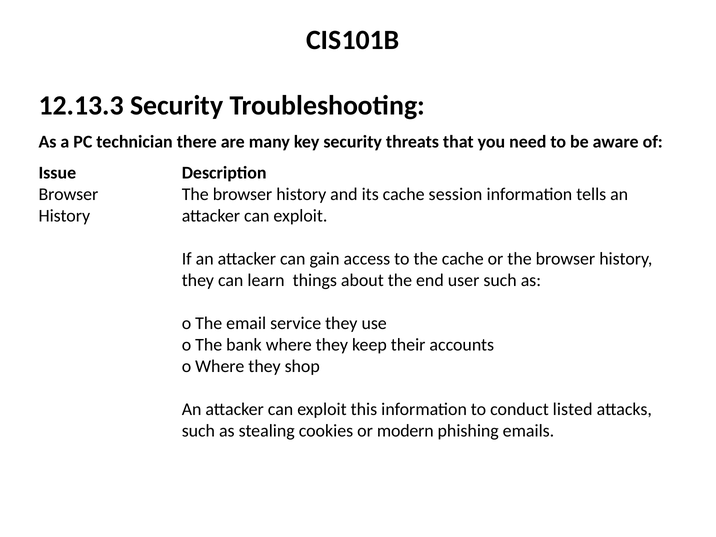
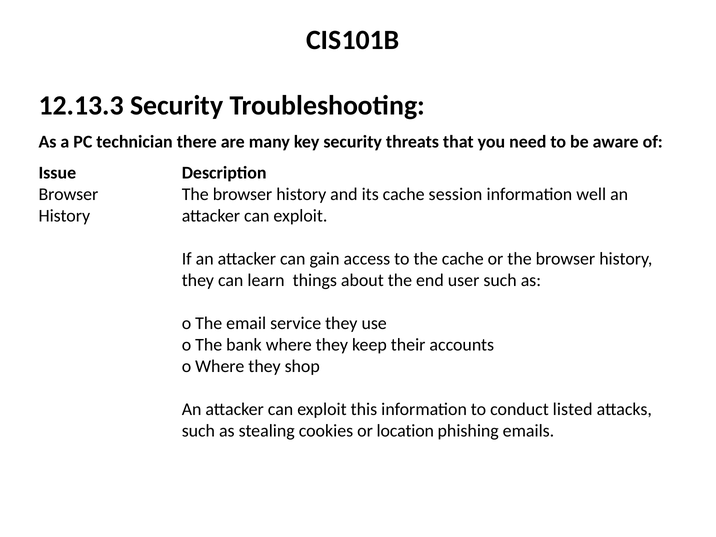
tells: tells -> well
modern: modern -> location
